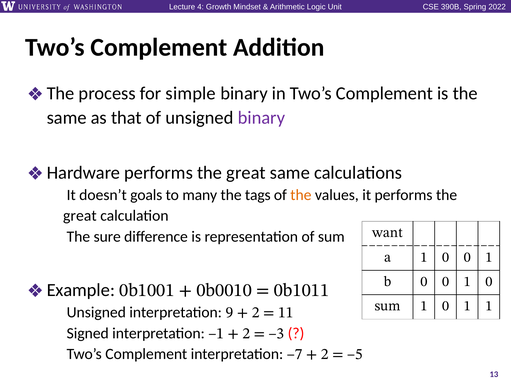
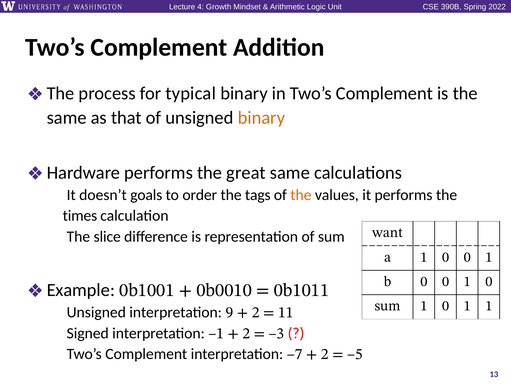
simple: simple -> typical
binary at (261, 118) colour: purple -> orange
many: many -> order
great at (80, 215): great -> times
sure: sure -> slice
